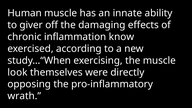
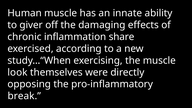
know: know -> share
wrath: wrath -> break
